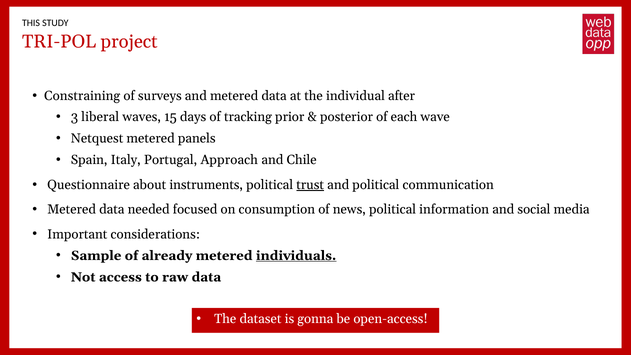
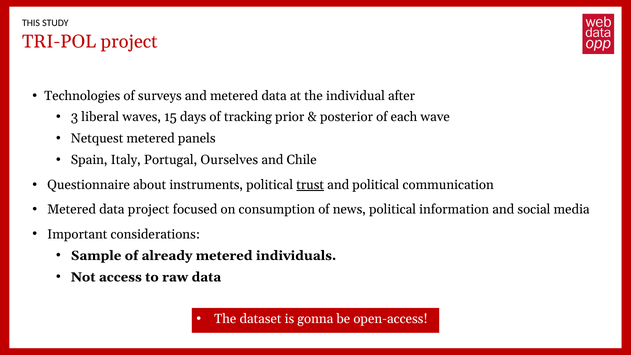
Constraining: Constraining -> Technologies
Approach: Approach -> Ourselves
data needed: needed -> project
individuals underline: present -> none
